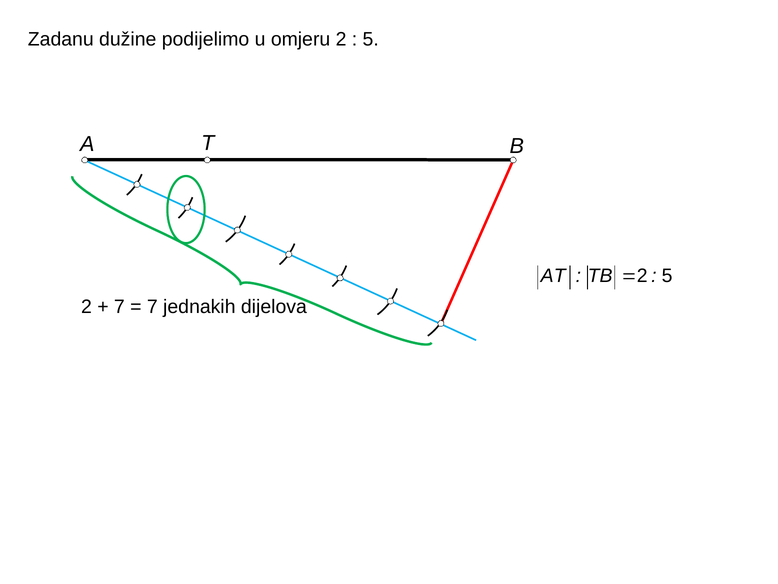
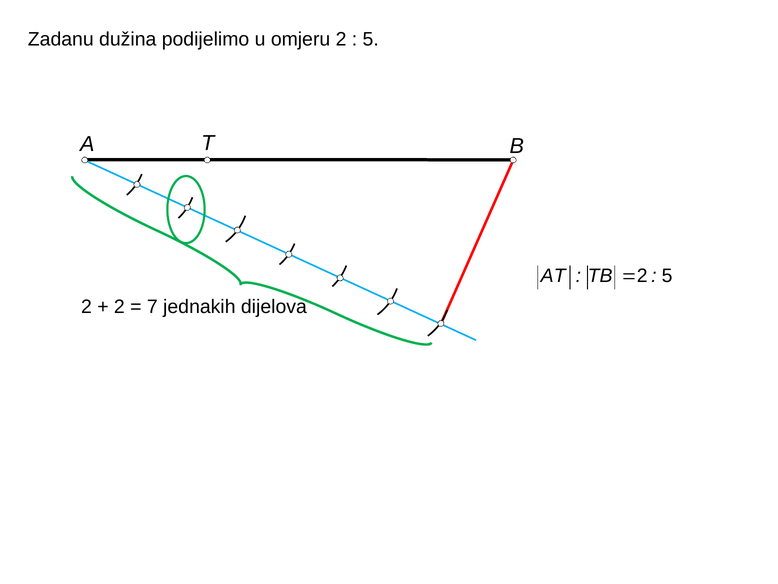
dužine: dužine -> dužina
7 at (119, 306): 7 -> 2
